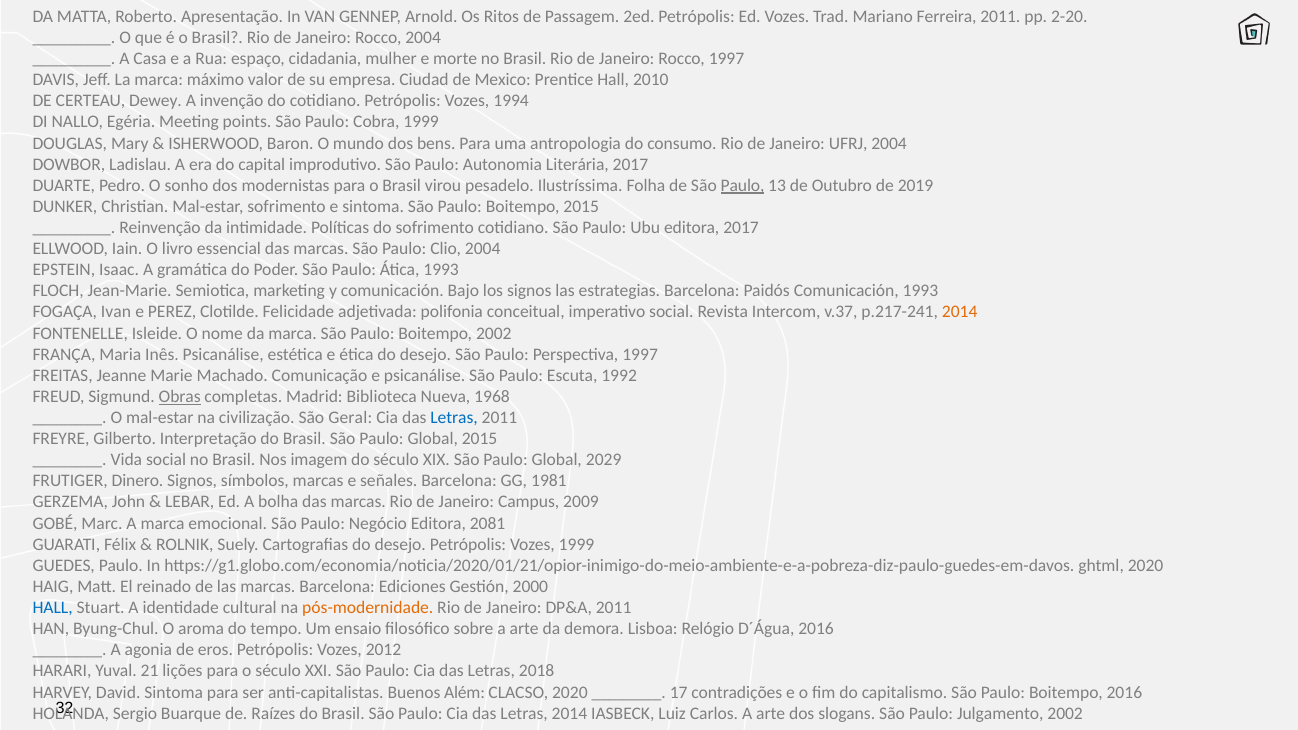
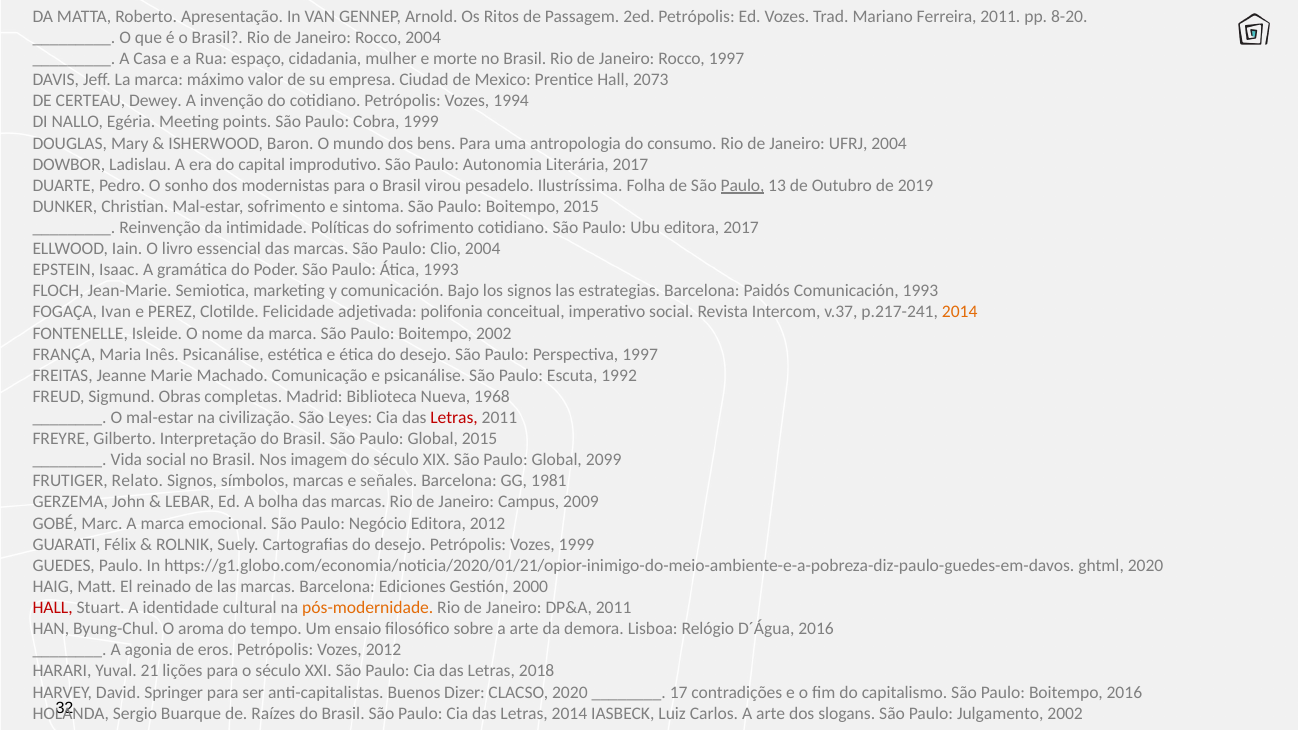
2-20: 2-20 -> 8-20
2010: 2010 -> 2073
Obras underline: present -> none
Geral: Geral -> Leyes
Letras at (454, 418) colour: blue -> red
2029: 2029 -> 2099
Dinero: Dinero -> Relato
Editora 2081: 2081 -> 2012
HALL at (53, 608) colour: blue -> red
David Sintoma: Sintoma -> Springer
Além: Além -> Dizer
